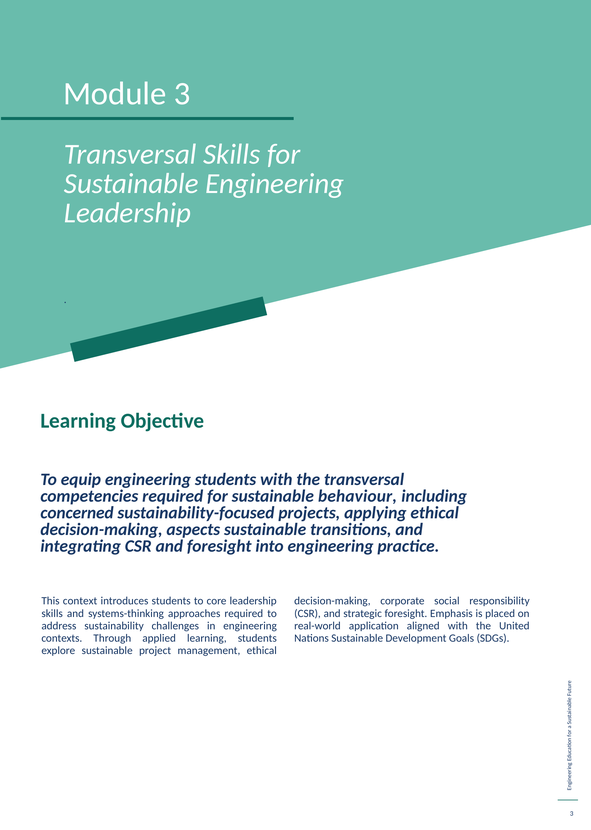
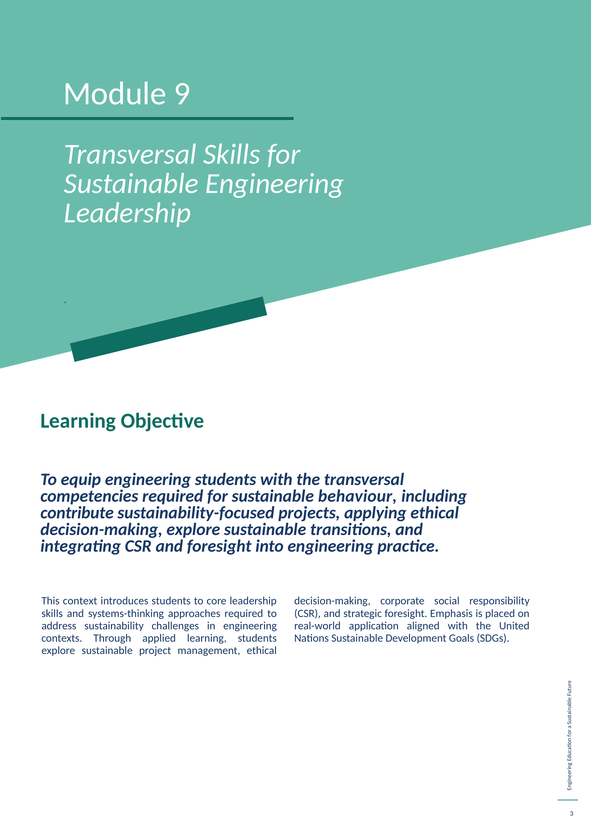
Module 3: 3 -> 9
concerned: concerned -> contribute
decision-making aspects: aspects -> explore
